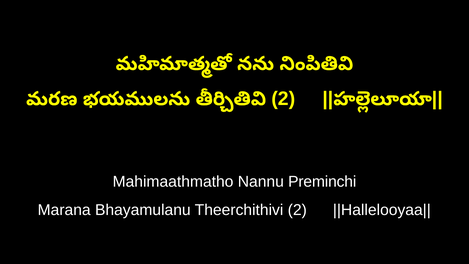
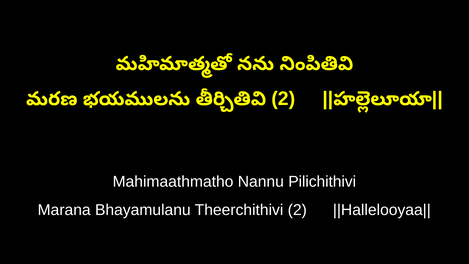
Preminchi: Preminchi -> Pilichithivi
